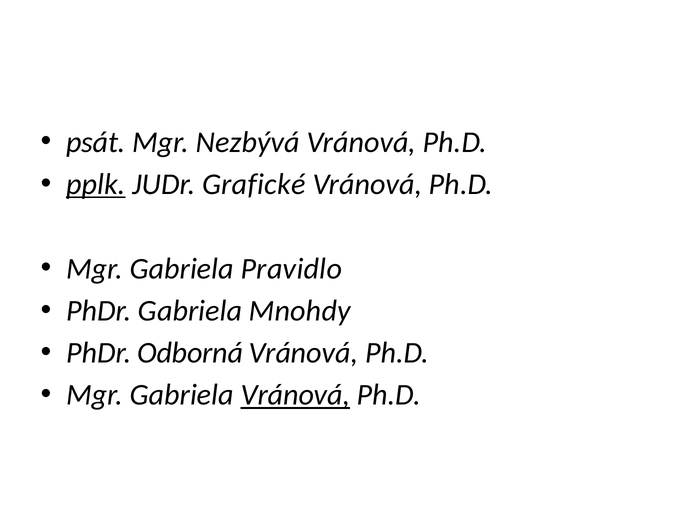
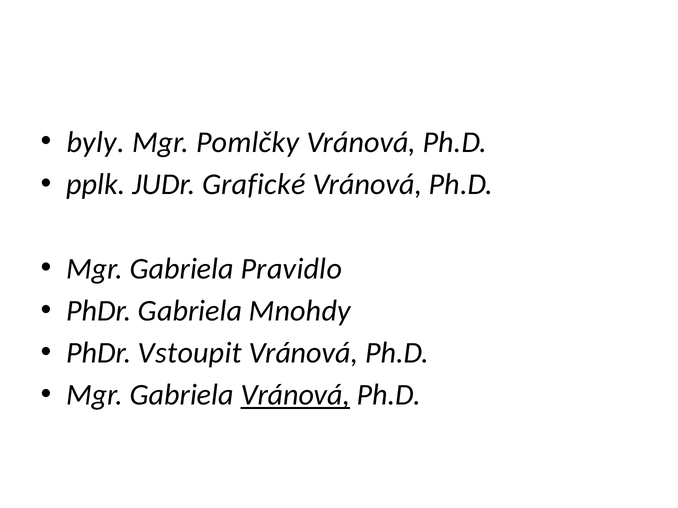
psát: psát -> byly
Nezbývá: Nezbývá -> Pomlčky
pplk underline: present -> none
Odborná: Odborná -> Vstoupit
